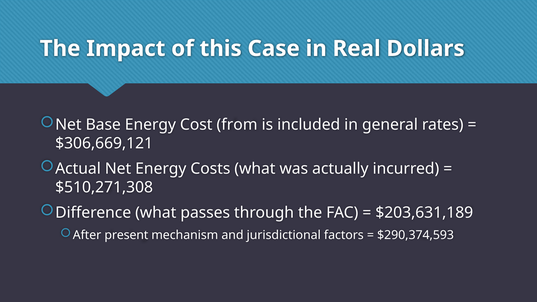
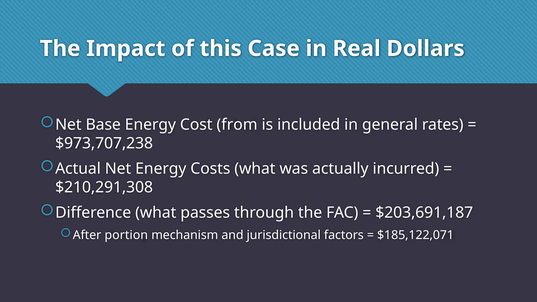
$306,669,121: $306,669,121 -> $973,707,238
$510,271,308: $510,271,308 -> $210,291,308
$203,631,189: $203,631,189 -> $203,691,187
present: present -> portion
$290,374,593: $290,374,593 -> $185,122,071
